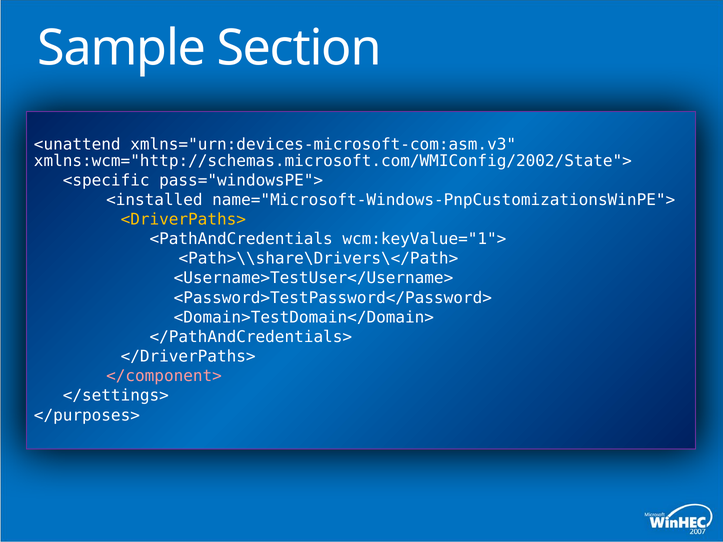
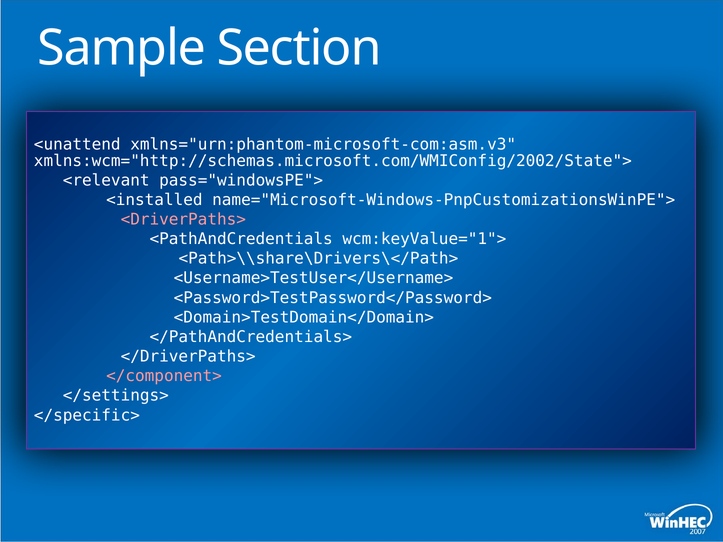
xmlns="urn:devices-microsoft-com:asm.v3: xmlns="urn:devices-microsoft-com:asm.v3 -> xmlns="urn:phantom-microsoft-com:asm.v3
<specific: <specific -> <relevant
<DriverPaths> colour: yellow -> pink
</purposes>: </purposes> -> </specific>
